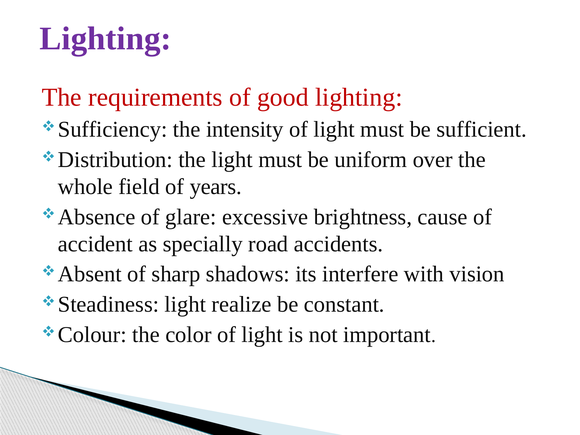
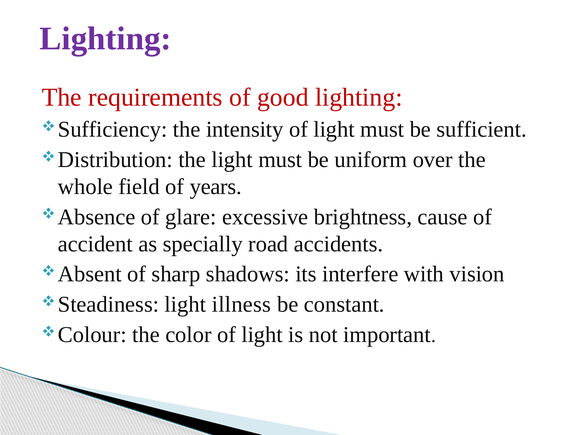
realize: realize -> illness
